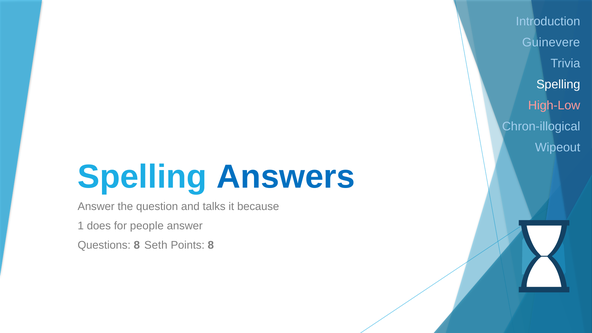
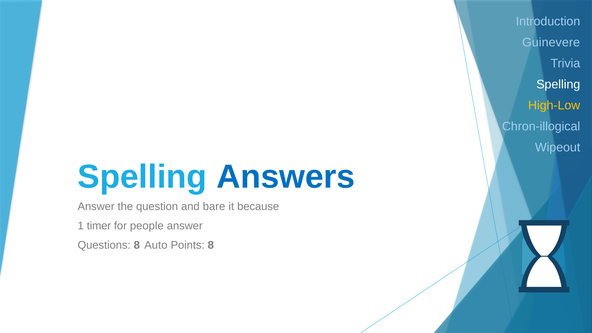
High-Low colour: pink -> yellow
talks: talks -> bare
does: does -> timer
Seth: Seth -> Auto
